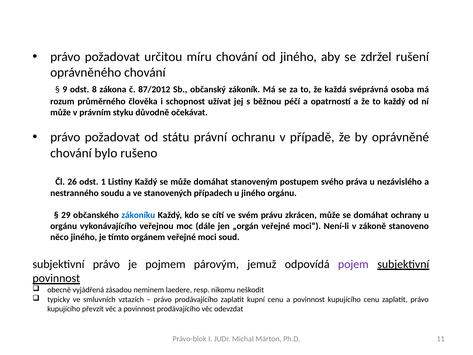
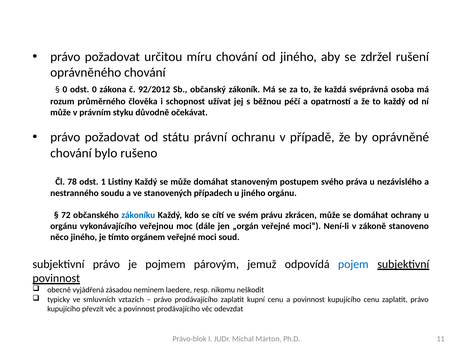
9 at (65, 90): 9 -> 0
odst 8: 8 -> 0
87/2012: 87/2012 -> 92/2012
26: 26 -> 78
29: 29 -> 72
pojem colour: purple -> blue
